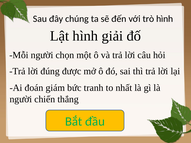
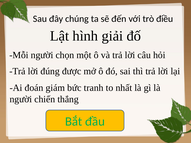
trò hình: hình -> điều
